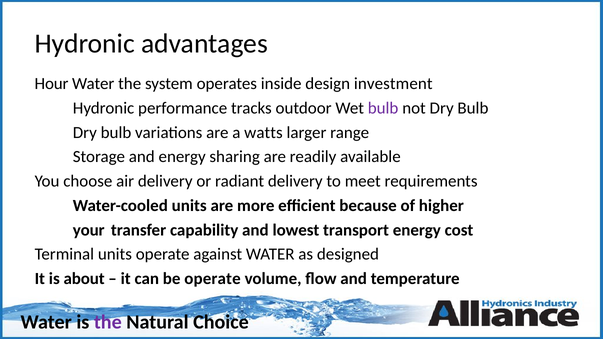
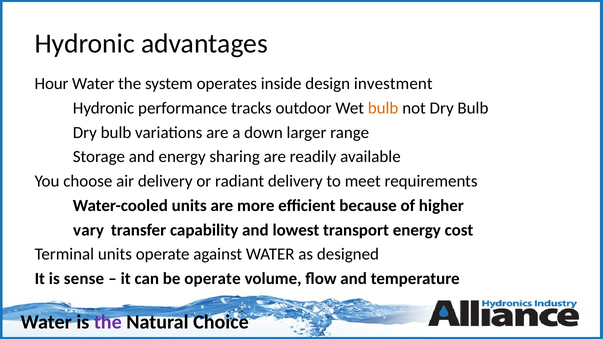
bulb at (383, 108) colour: purple -> orange
watts: watts -> down
your: your -> vary
about: about -> sense
